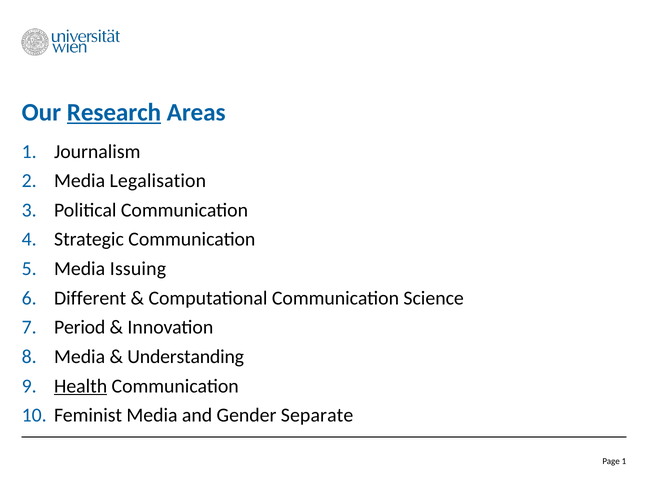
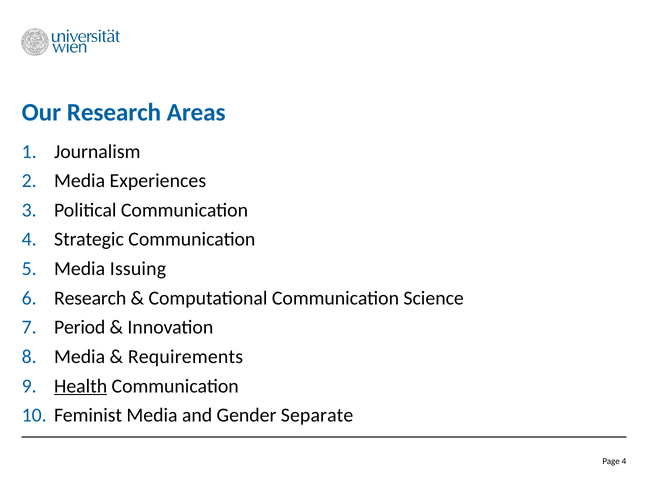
Research at (114, 112) underline: present -> none
Legalisation: Legalisation -> Experiences
6 Different: Different -> Research
Understanding: Understanding -> Requirements
Page 1: 1 -> 4
